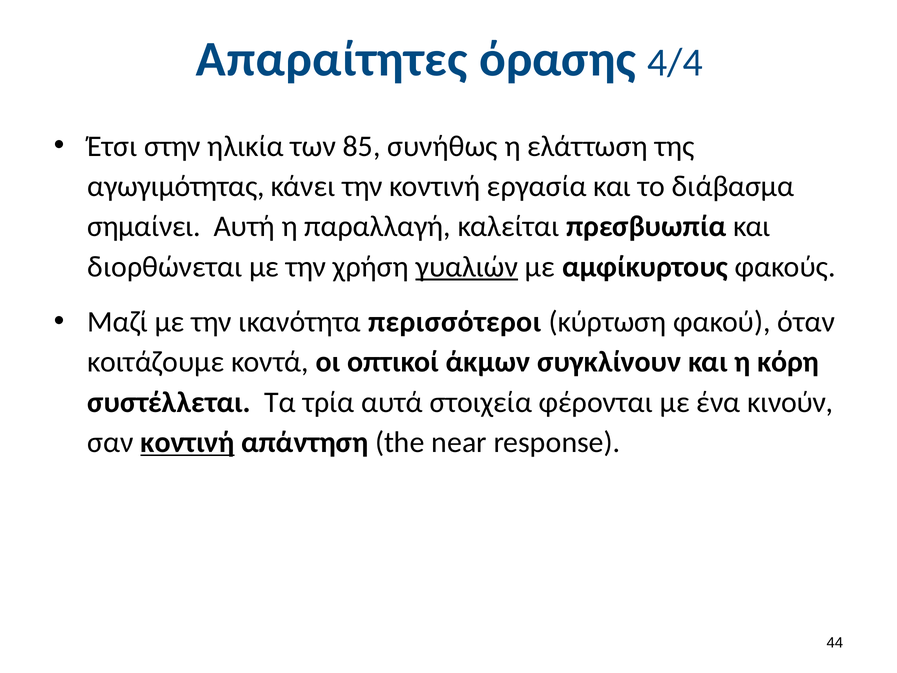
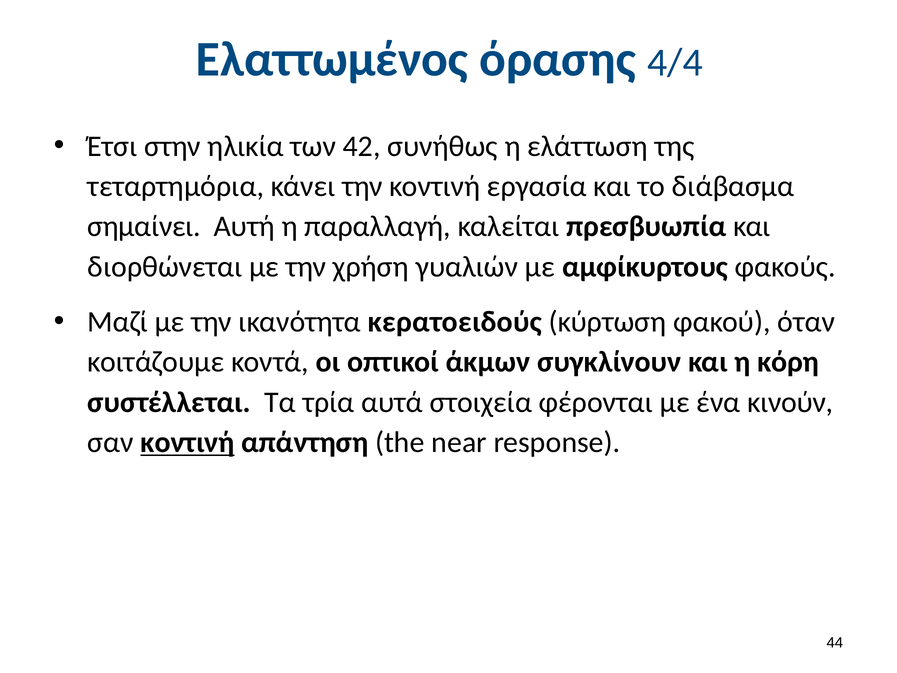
Απαραίτητες: Απαραίτητες -> Ελαττωμένος
85: 85 -> 42
αγωγιμότητας: αγωγιμότητας -> τεταρτημόρια
γυαλιών underline: present -> none
περισσότεροι: περισσότεροι -> κερατοειδούς
